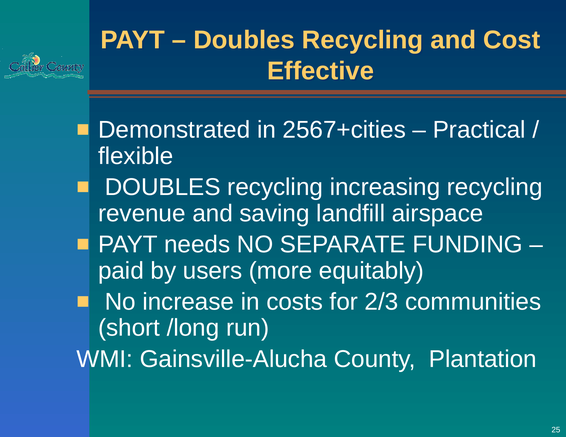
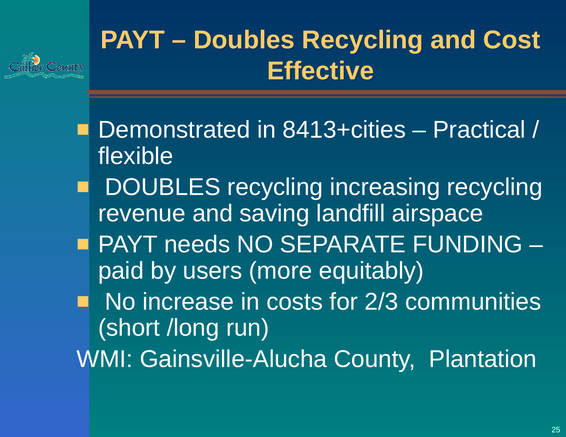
2567+cities: 2567+cities -> 8413+cities
